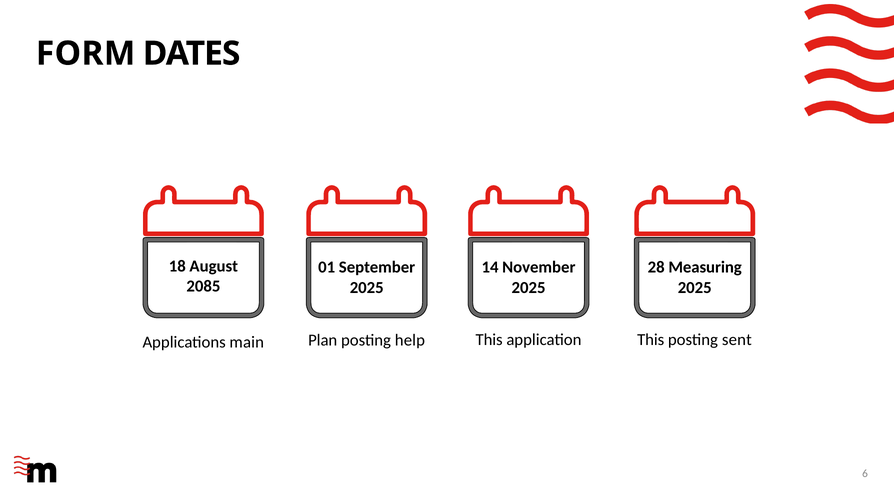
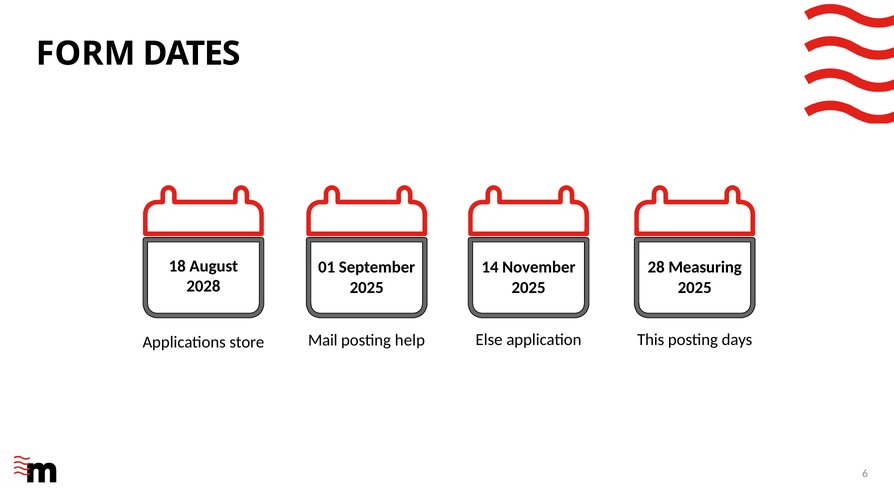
2085: 2085 -> 2028
This at (489, 340): This -> Else
sent: sent -> days
Plan: Plan -> Mail
main: main -> store
